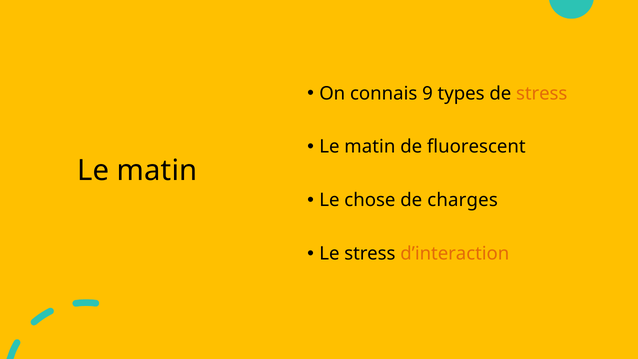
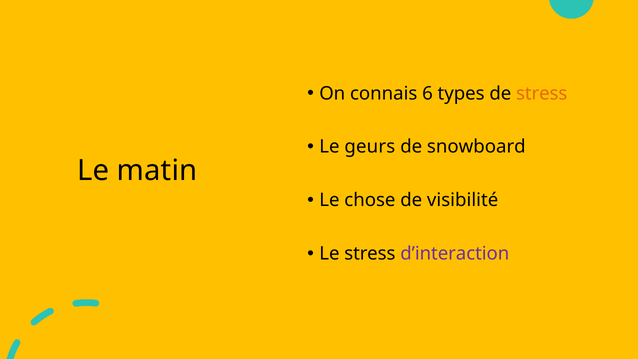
9: 9 -> 6
matin at (370, 147): matin -> geurs
fluorescent: fluorescent -> snowboard
charges: charges -> visibilité
d’interaction colour: orange -> purple
